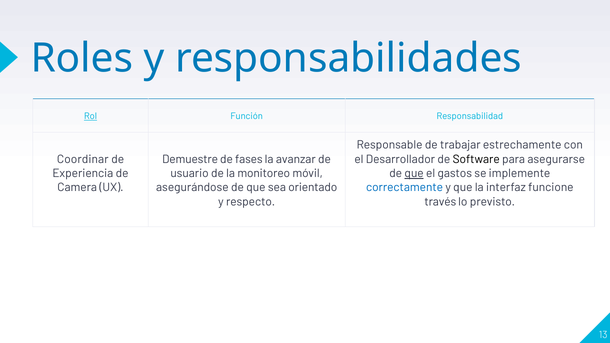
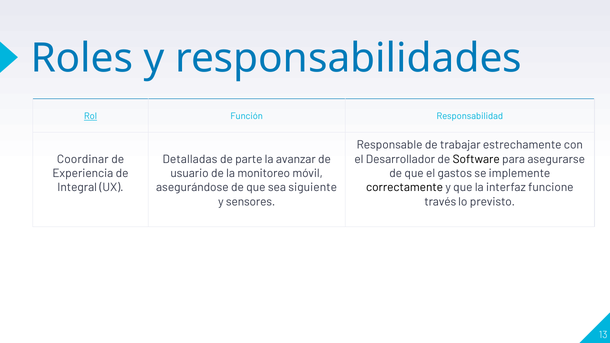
Demuestre: Demuestre -> Detalladas
fases: fases -> parte
que at (414, 173) underline: present -> none
Camera: Camera -> Integral
orientado: orientado -> siguiente
correctamente colour: blue -> black
respecto: respecto -> sensores
